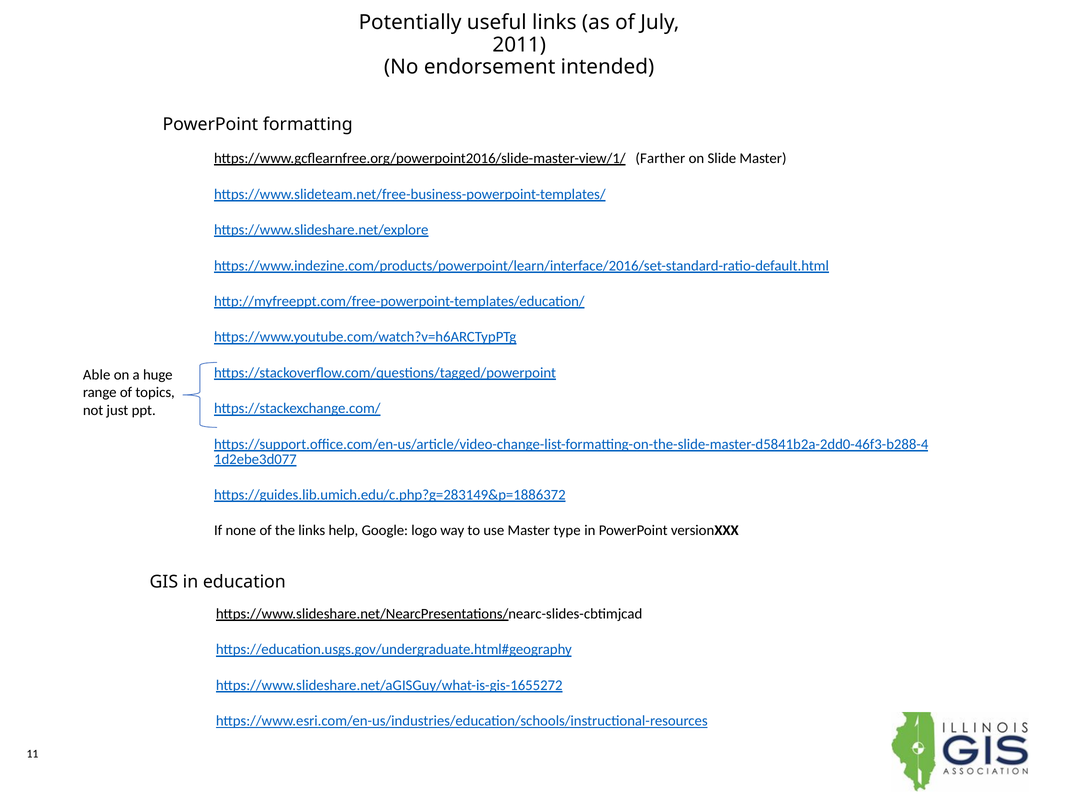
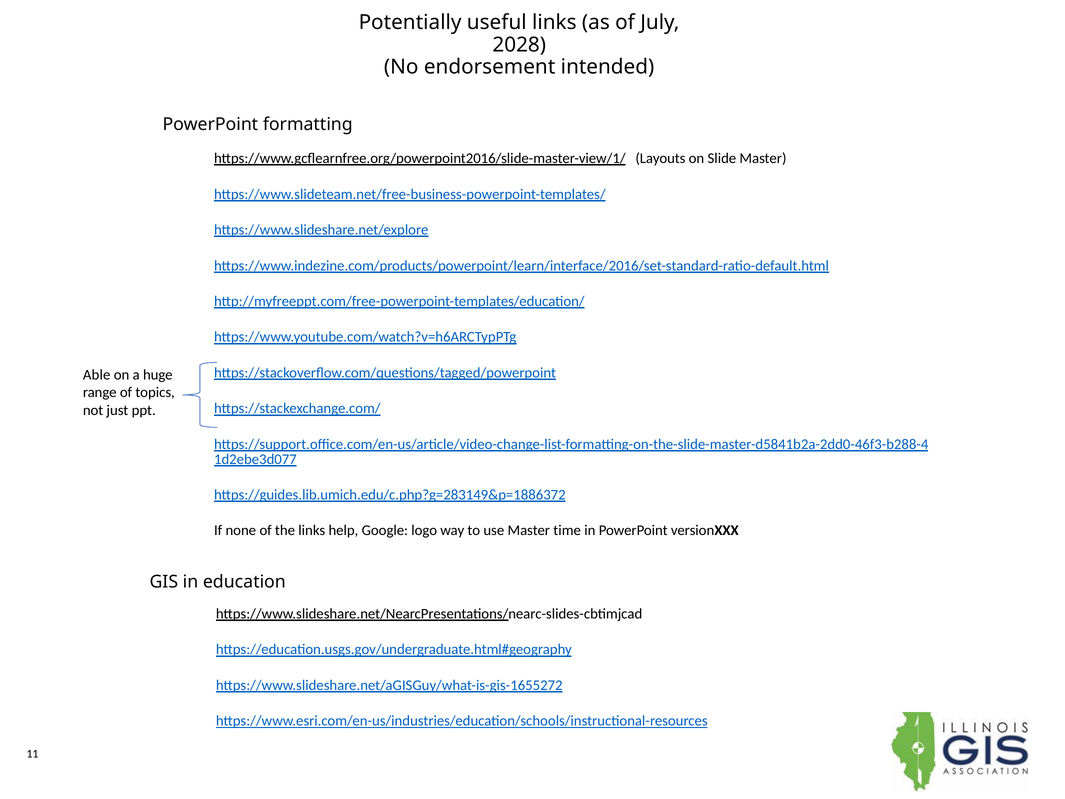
2011: 2011 -> 2028
Farther: Farther -> Layouts
type: type -> time
